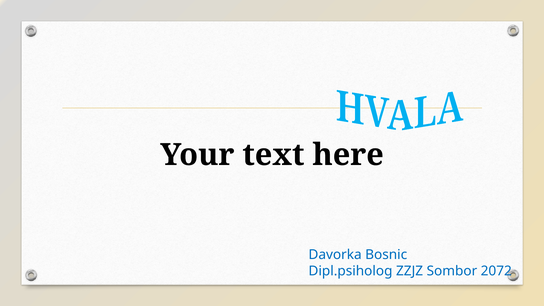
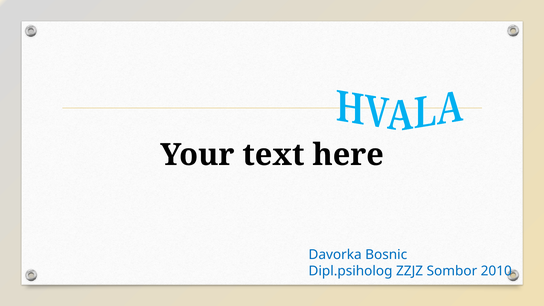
2072: 2072 -> 2010
